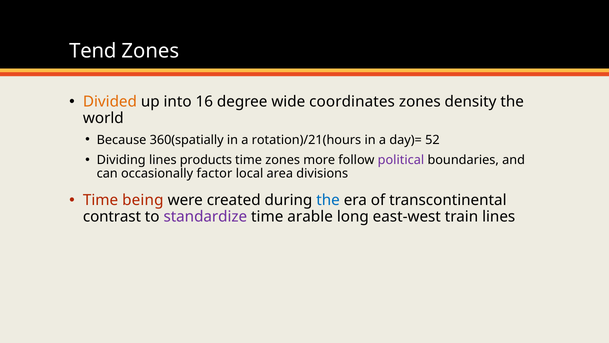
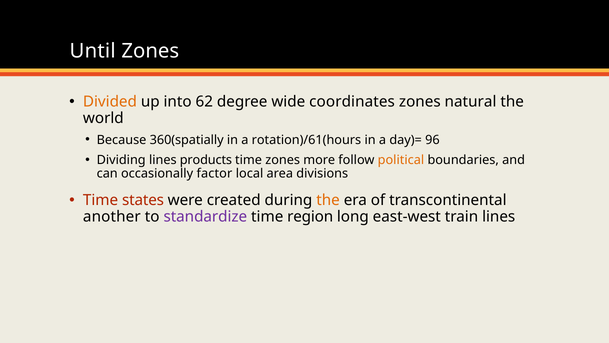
Tend: Tend -> Until
16: 16 -> 62
density: density -> natural
rotation)/21(hours: rotation)/21(hours -> rotation)/61(hours
52: 52 -> 96
political colour: purple -> orange
being: being -> states
the at (328, 200) colour: blue -> orange
contrast: contrast -> another
arable: arable -> region
